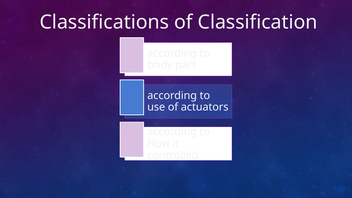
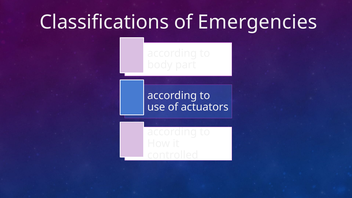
Classification: Classification -> Emergencies
